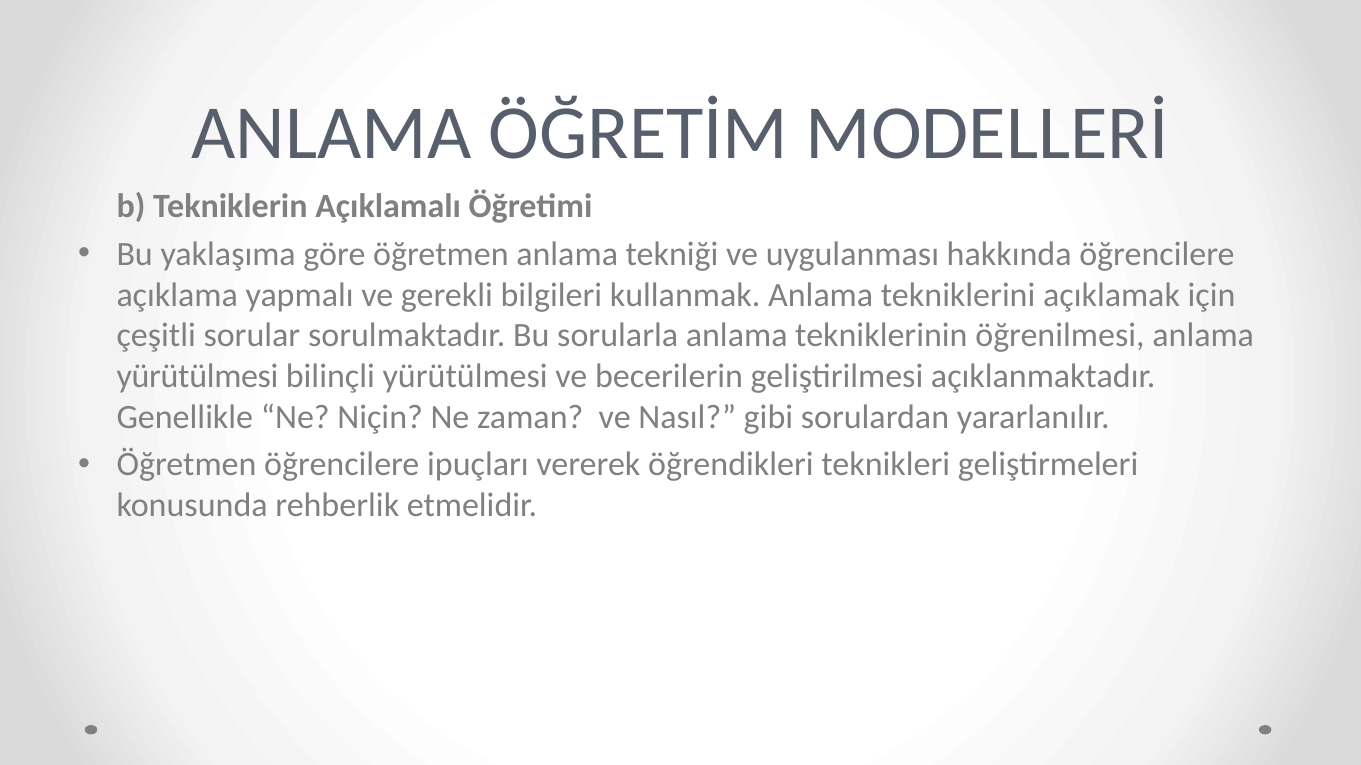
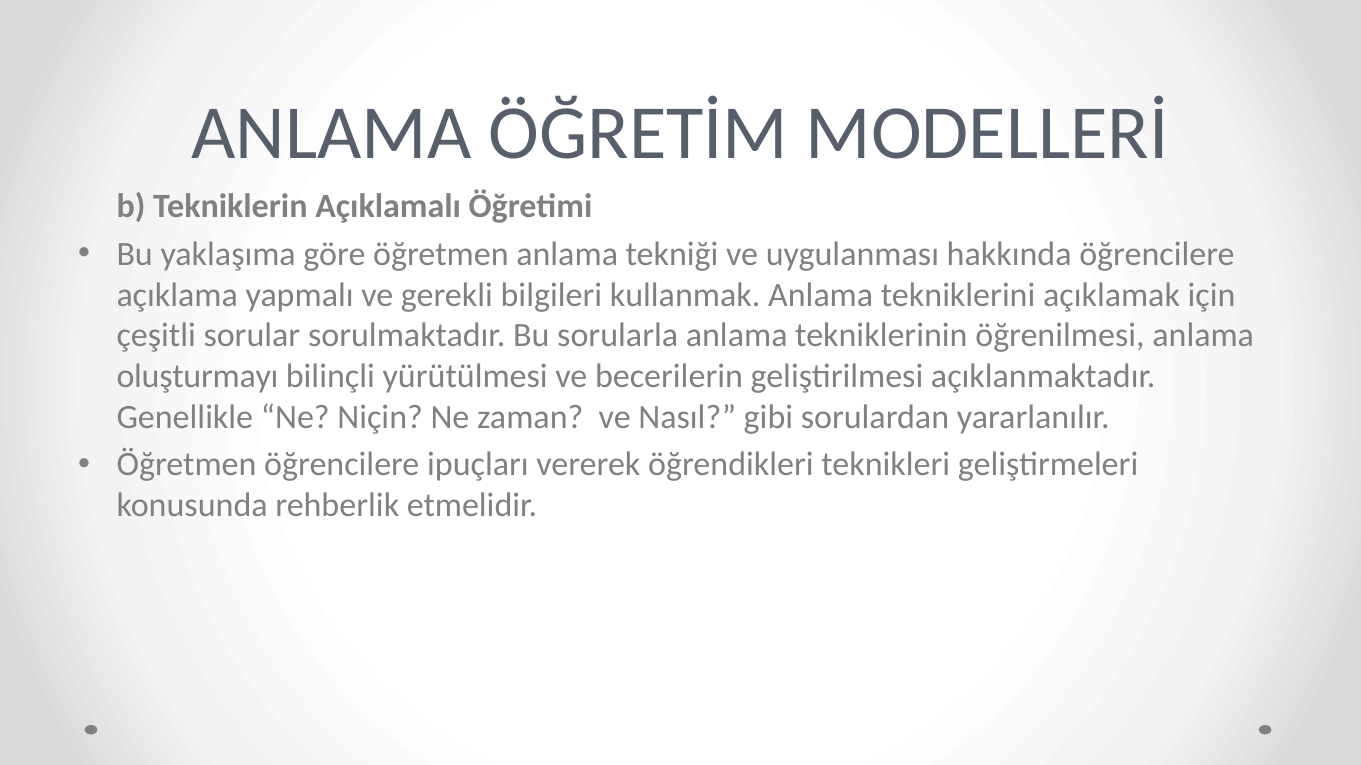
yürütülmesi at (198, 377): yürütülmesi -> oluşturmayı
